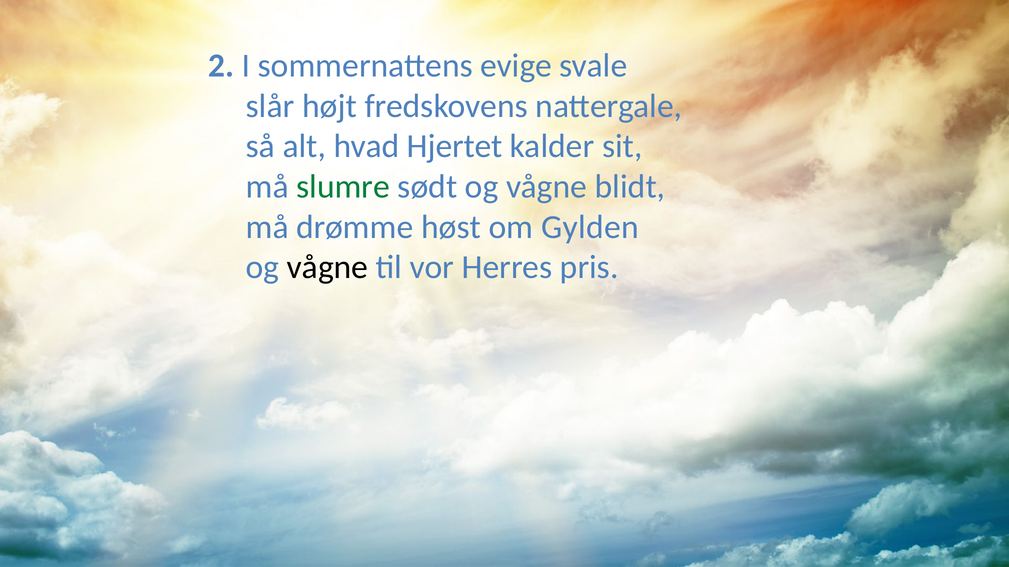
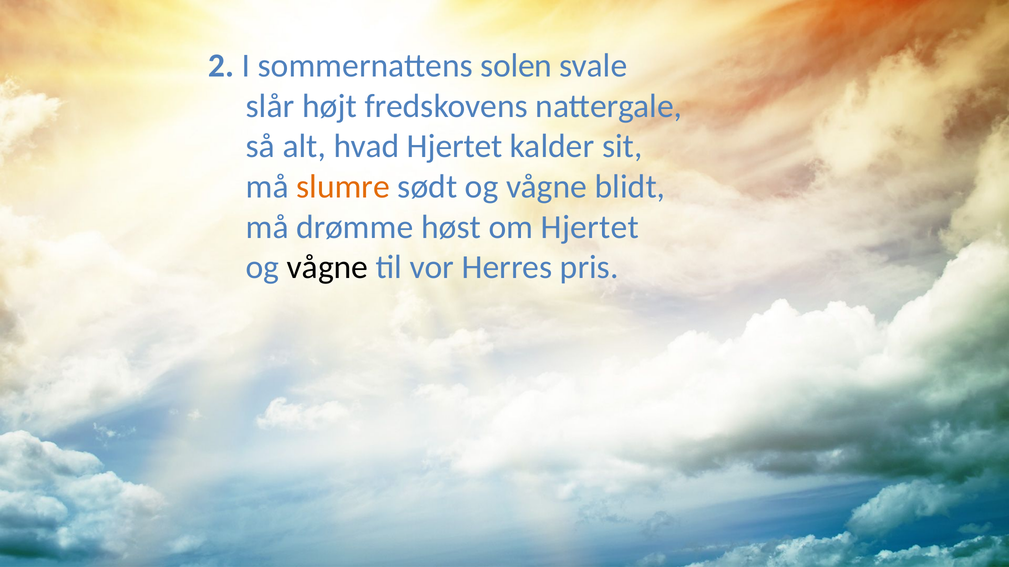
evige: evige -> solen
slumre colour: green -> orange
om Gylden: Gylden -> Hjertet
